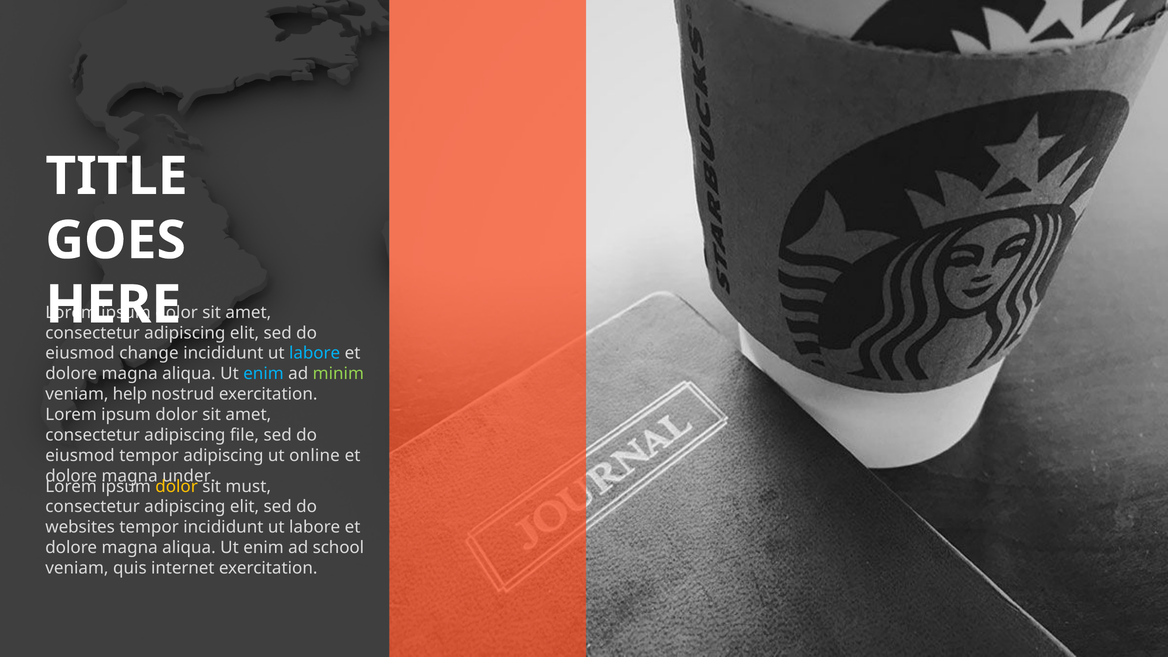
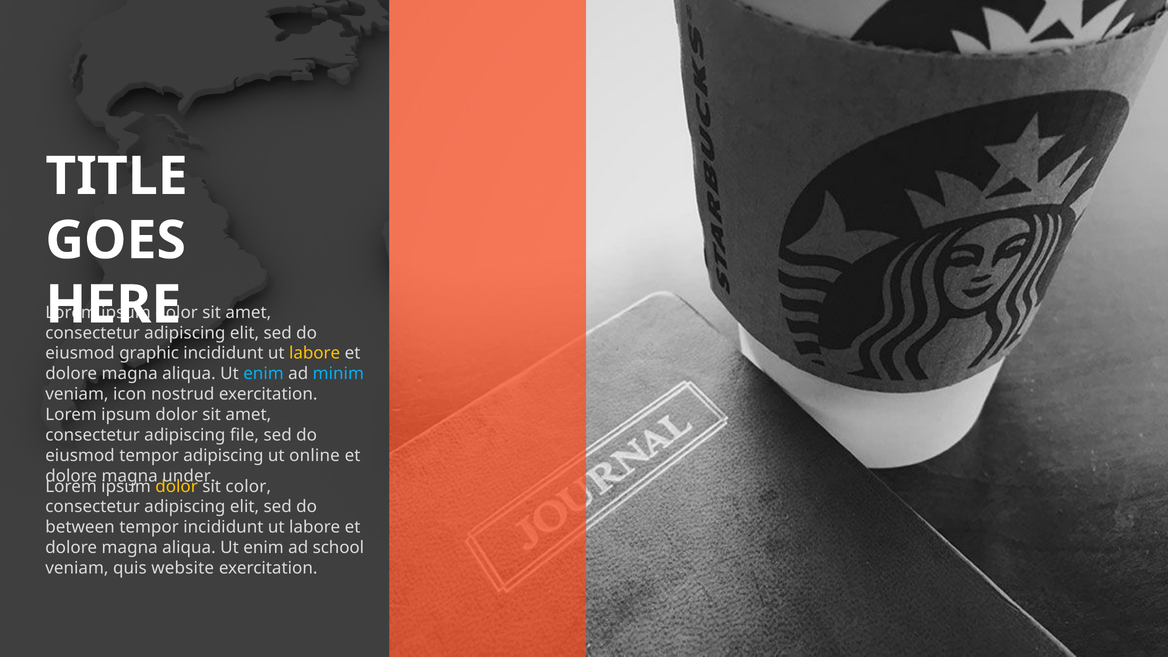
change: change -> graphic
labore at (315, 353) colour: light blue -> yellow
minim colour: light green -> light blue
help: help -> icon
must: must -> color
websites: websites -> between
internet: internet -> website
